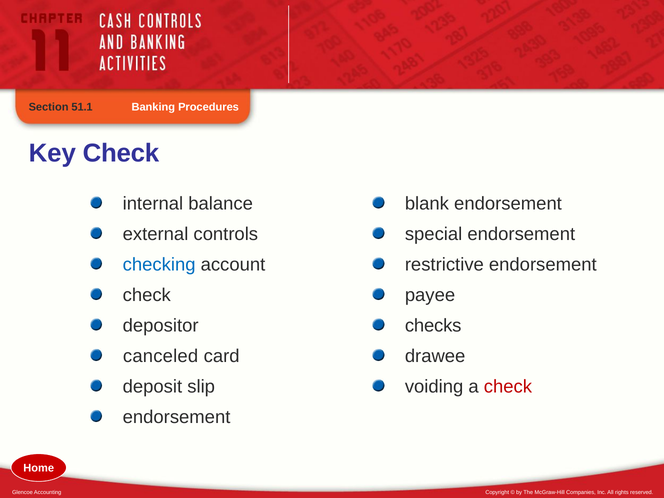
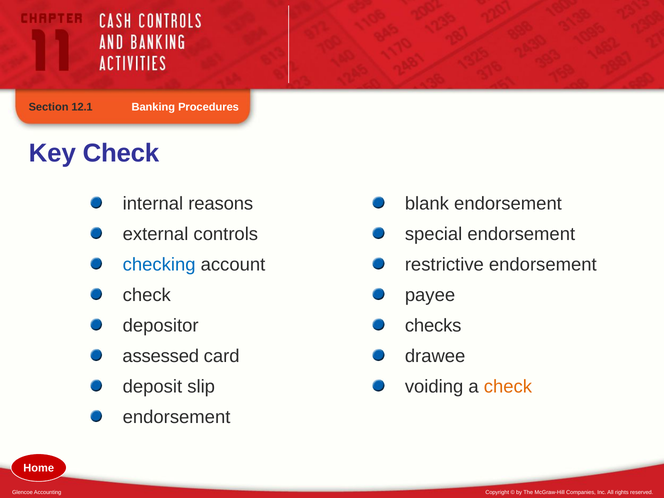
51.1: 51.1 -> 12.1
balance: balance -> reasons
canceled: canceled -> assessed
check at (508, 386) colour: red -> orange
